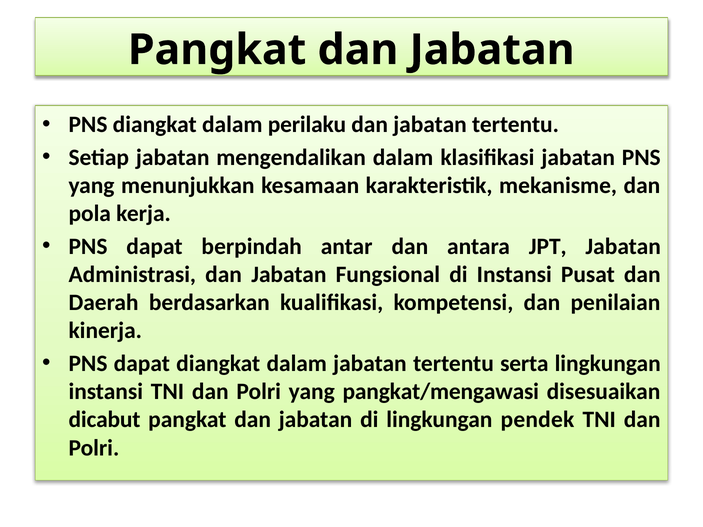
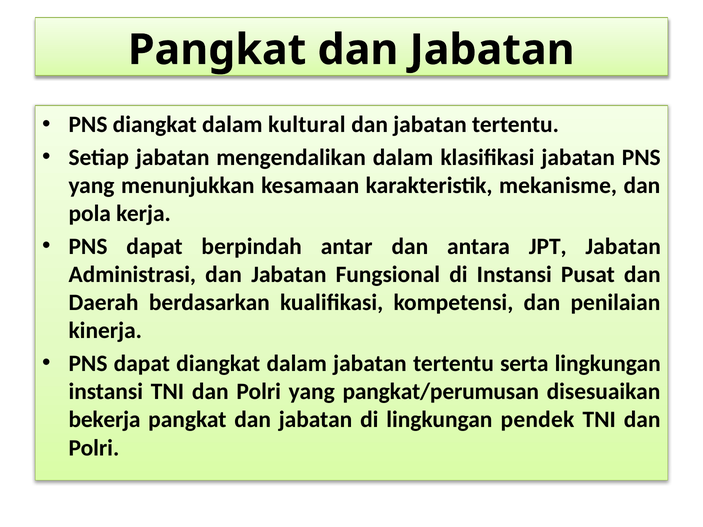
perilaku: perilaku -> kultural
pangkat/mengawasi: pangkat/mengawasi -> pangkat/perumusan
dicabut: dicabut -> bekerja
